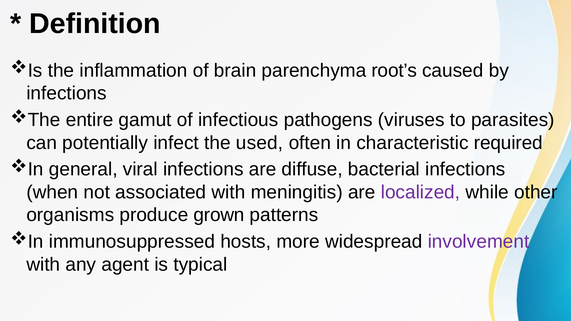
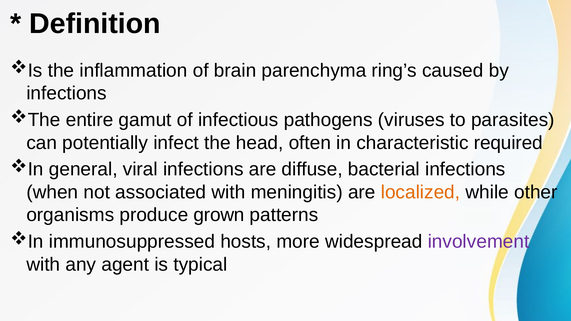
root’s: root’s -> ring’s
used: used -> head
localized colour: purple -> orange
